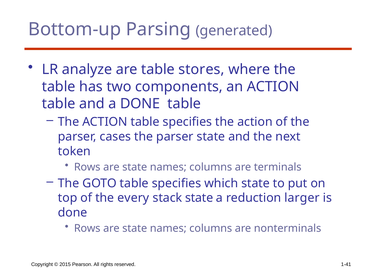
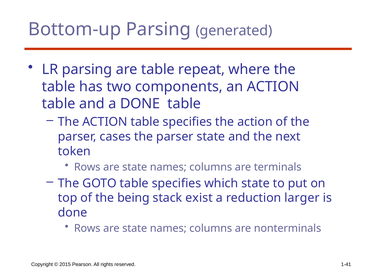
LR analyze: analyze -> parsing
stores: stores -> repeat
every: every -> being
stack state: state -> exist
